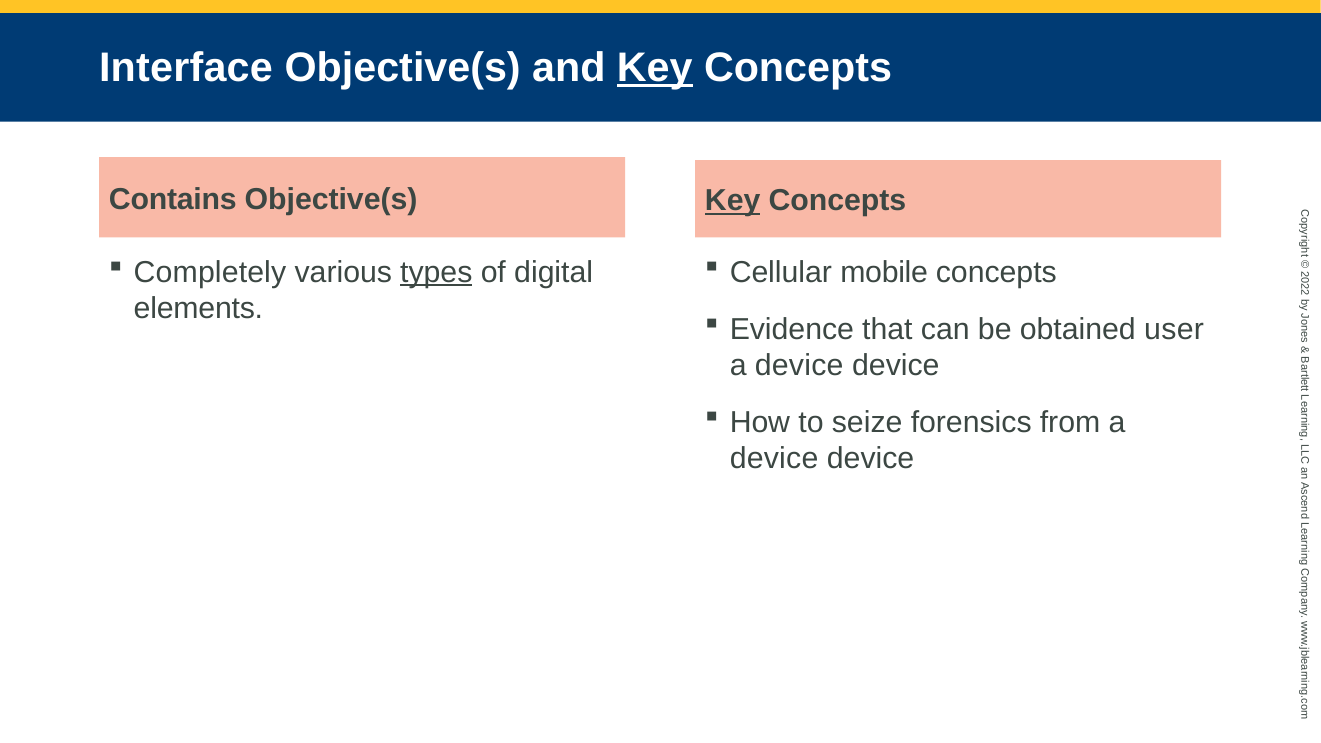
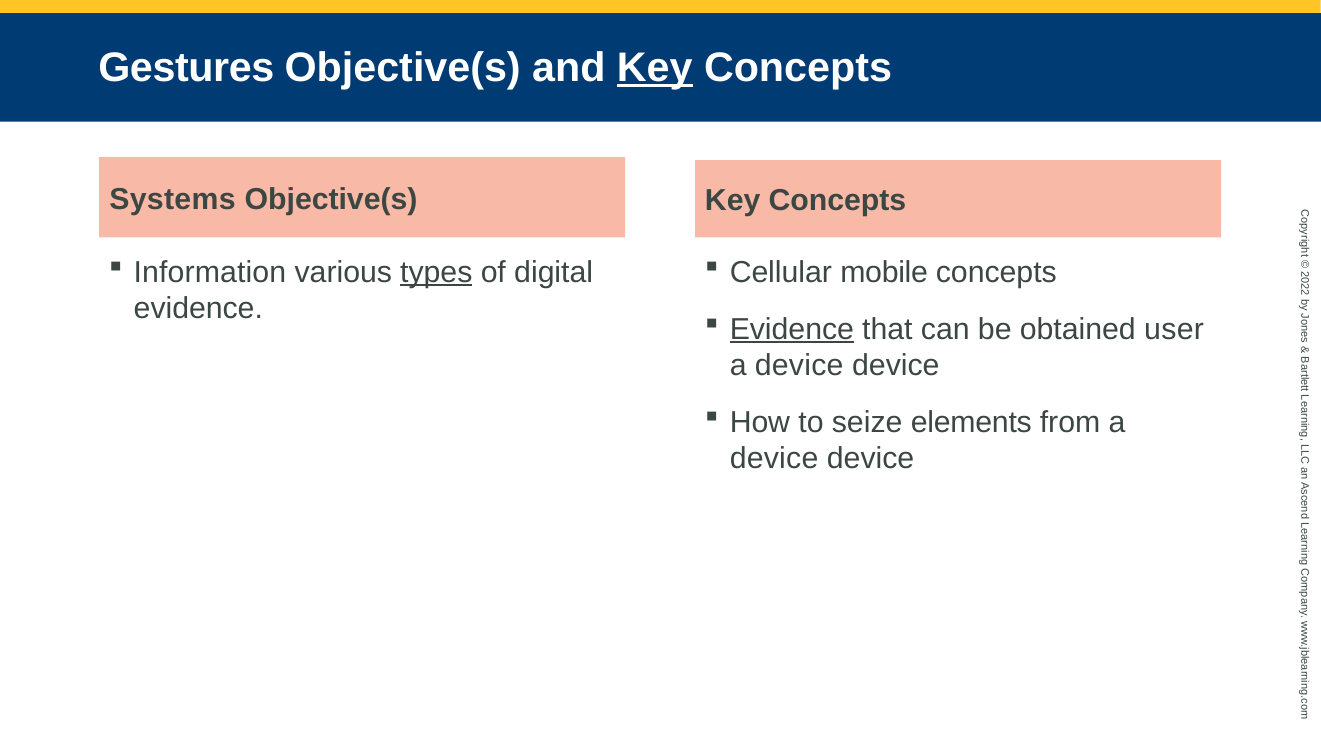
Interface: Interface -> Gestures
Contains: Contains -> Systems
Key at (733, 201) underline: present -> none
Completely: Completely -> Information
elements at (198, 309): elements -> evidence
Evidence at (792, 329) underline: none -> present
forensics: forensics -> elements
